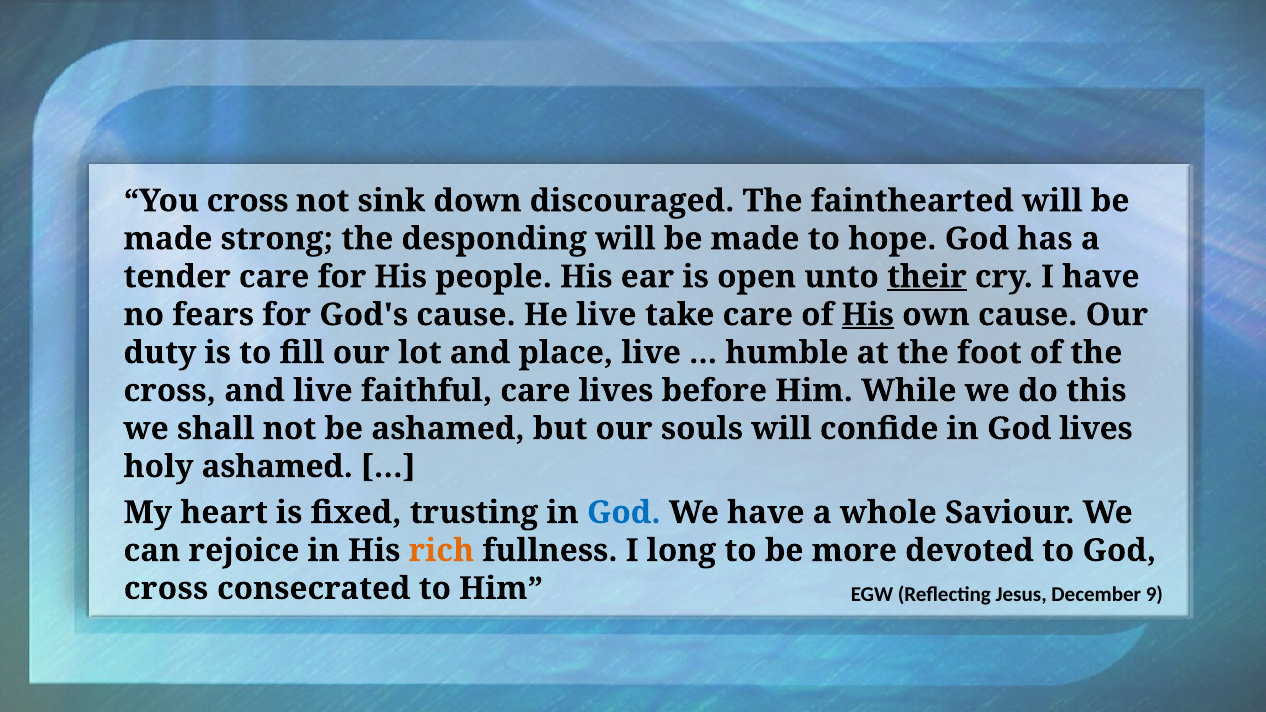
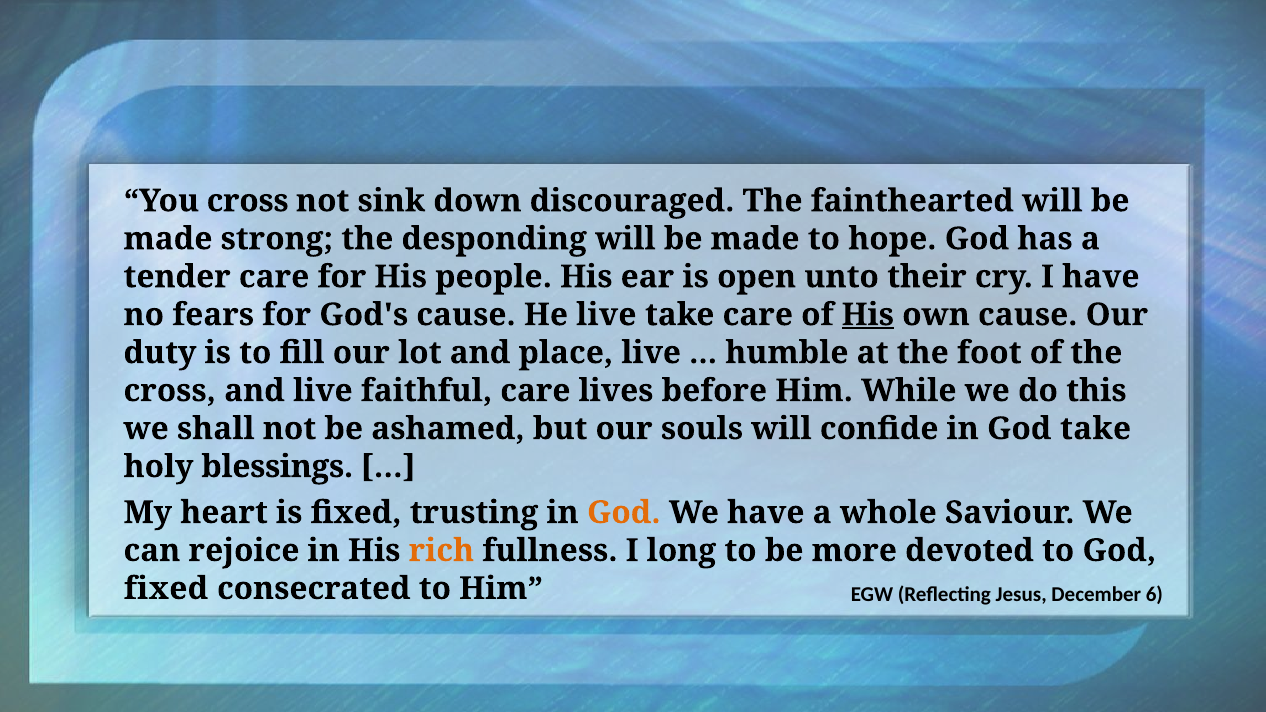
their underline: present -> none
God lives: lives -> take
holy ashamed: ashamed -> blessings
God at (624, 513) colour: blue -> orange
cross at (166, 589): cross -> fixed
9: 9 -> 6
